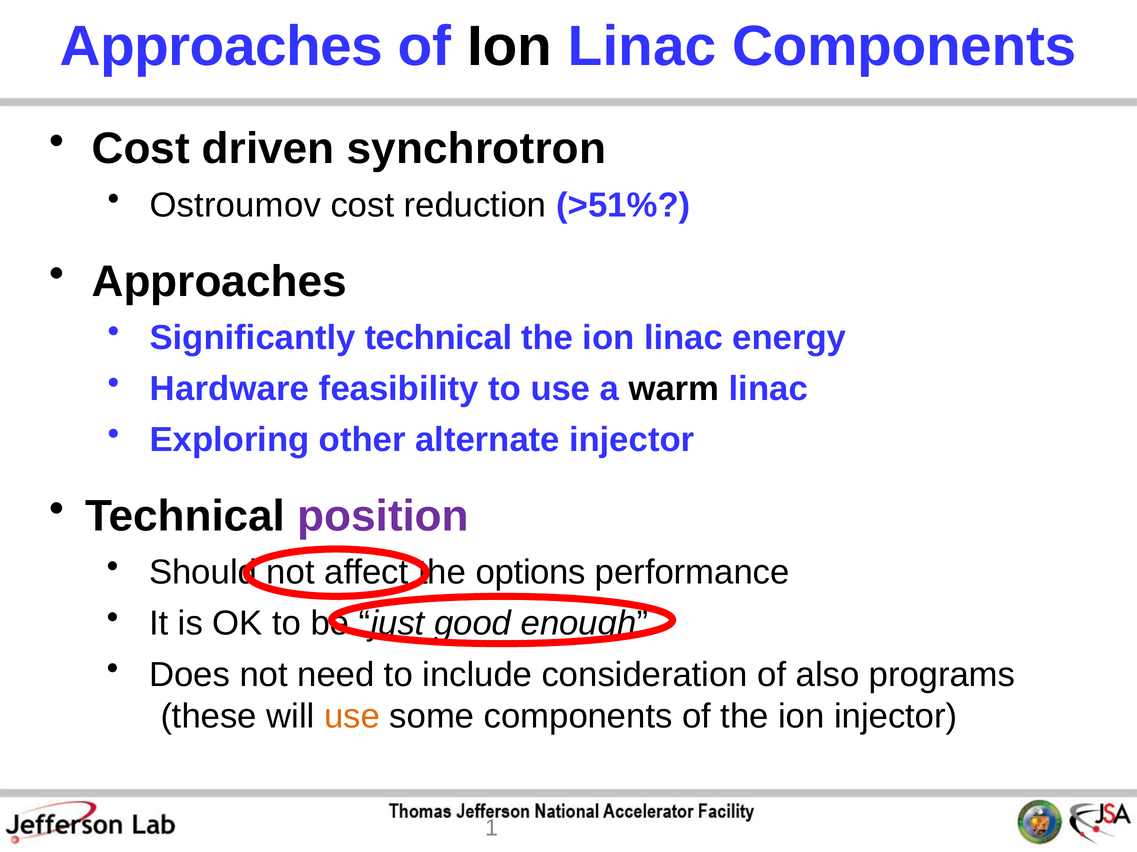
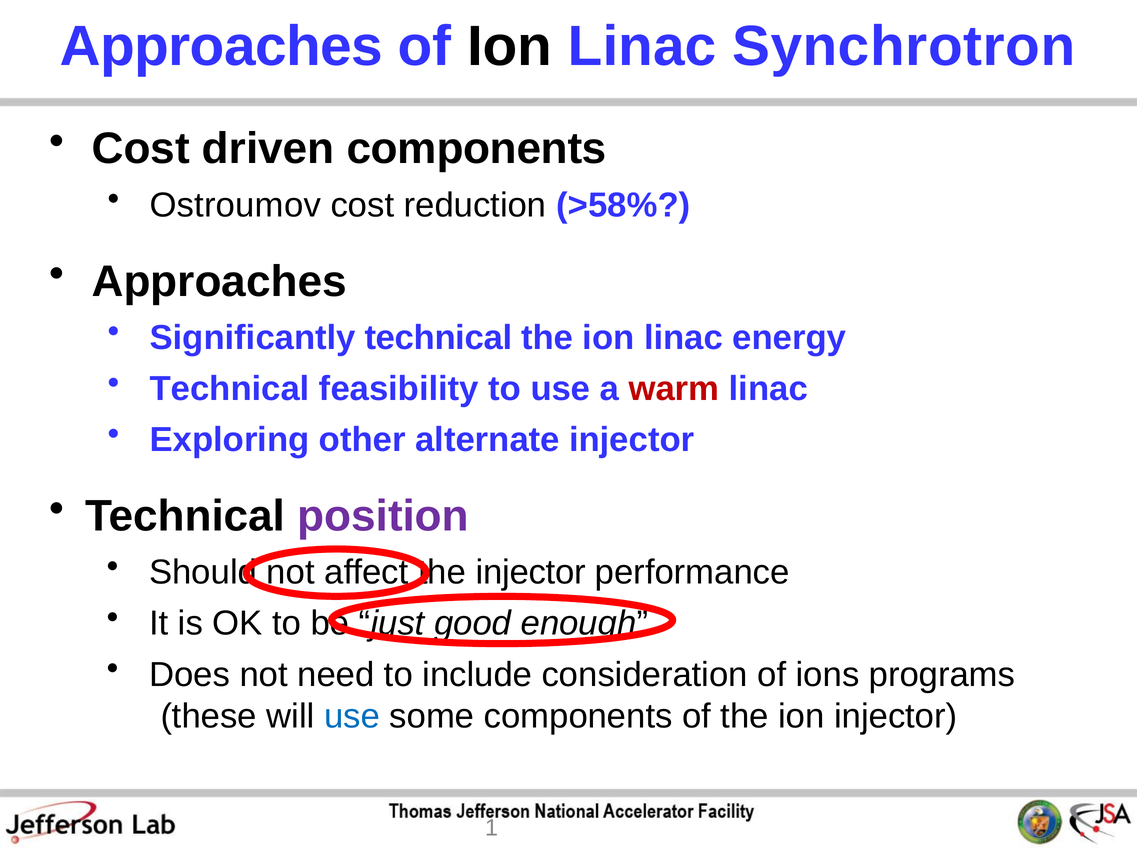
Linac Components: Components -> Synchrotron
driven synchrotron: synchrotron -> components
>51%: >51% -> >58%
Hardware at (230, 389): Hardware -> Technical
warm colour: black -> red
options at (531, 573): options -> injector
also: also -> ions
use at (352, 717) colour: orange -> blue
